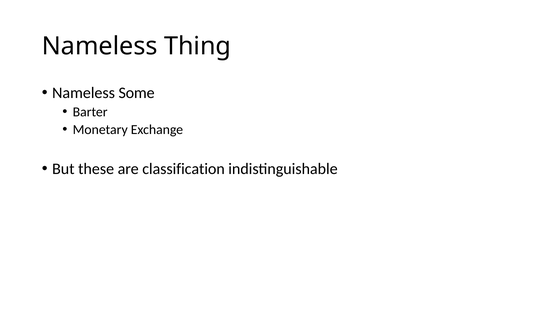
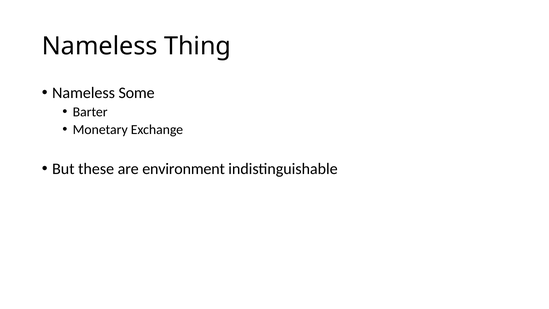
classification: classification -> environment
